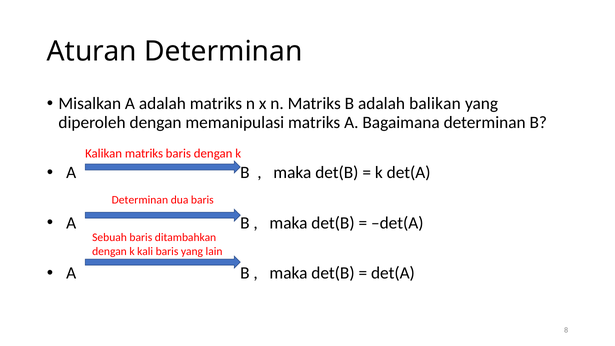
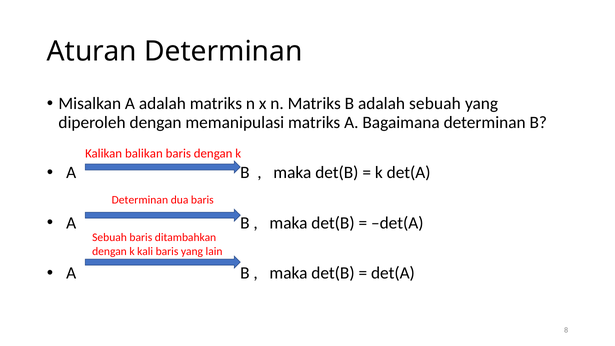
adalah balikan: balikan -> sebuah
Kalikan matriks: matriks -> balikan
